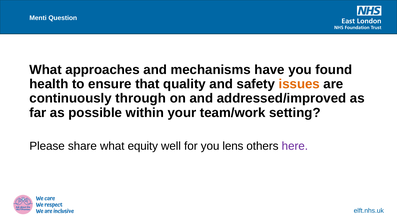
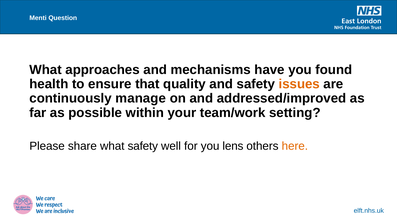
through: through -> manage
what equity: equity -> safety
here colour: purple -> orange
